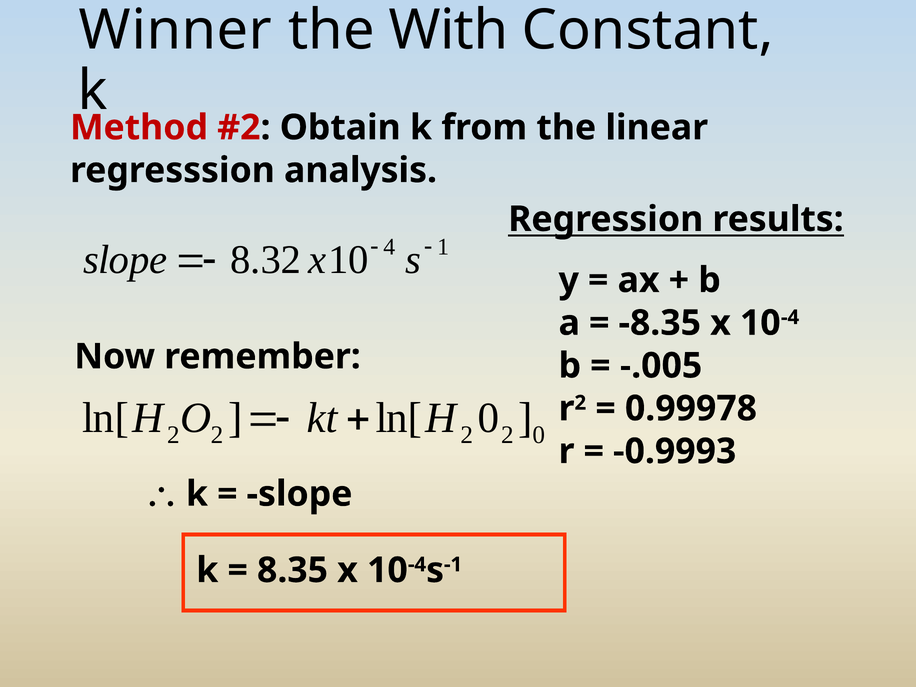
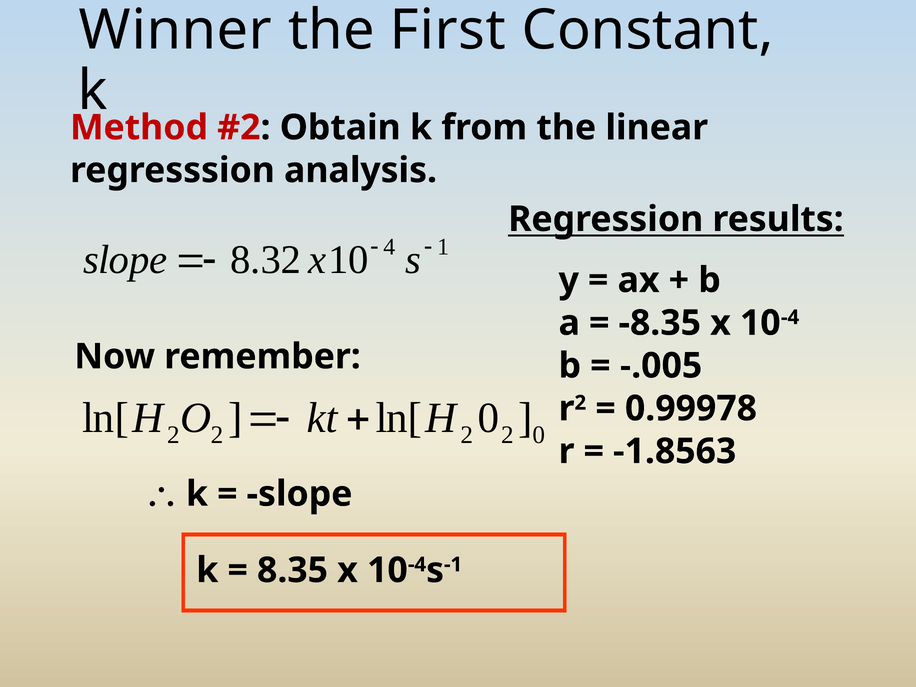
With: With -> First
-0.9993: -0.9993 -> -1.8563
